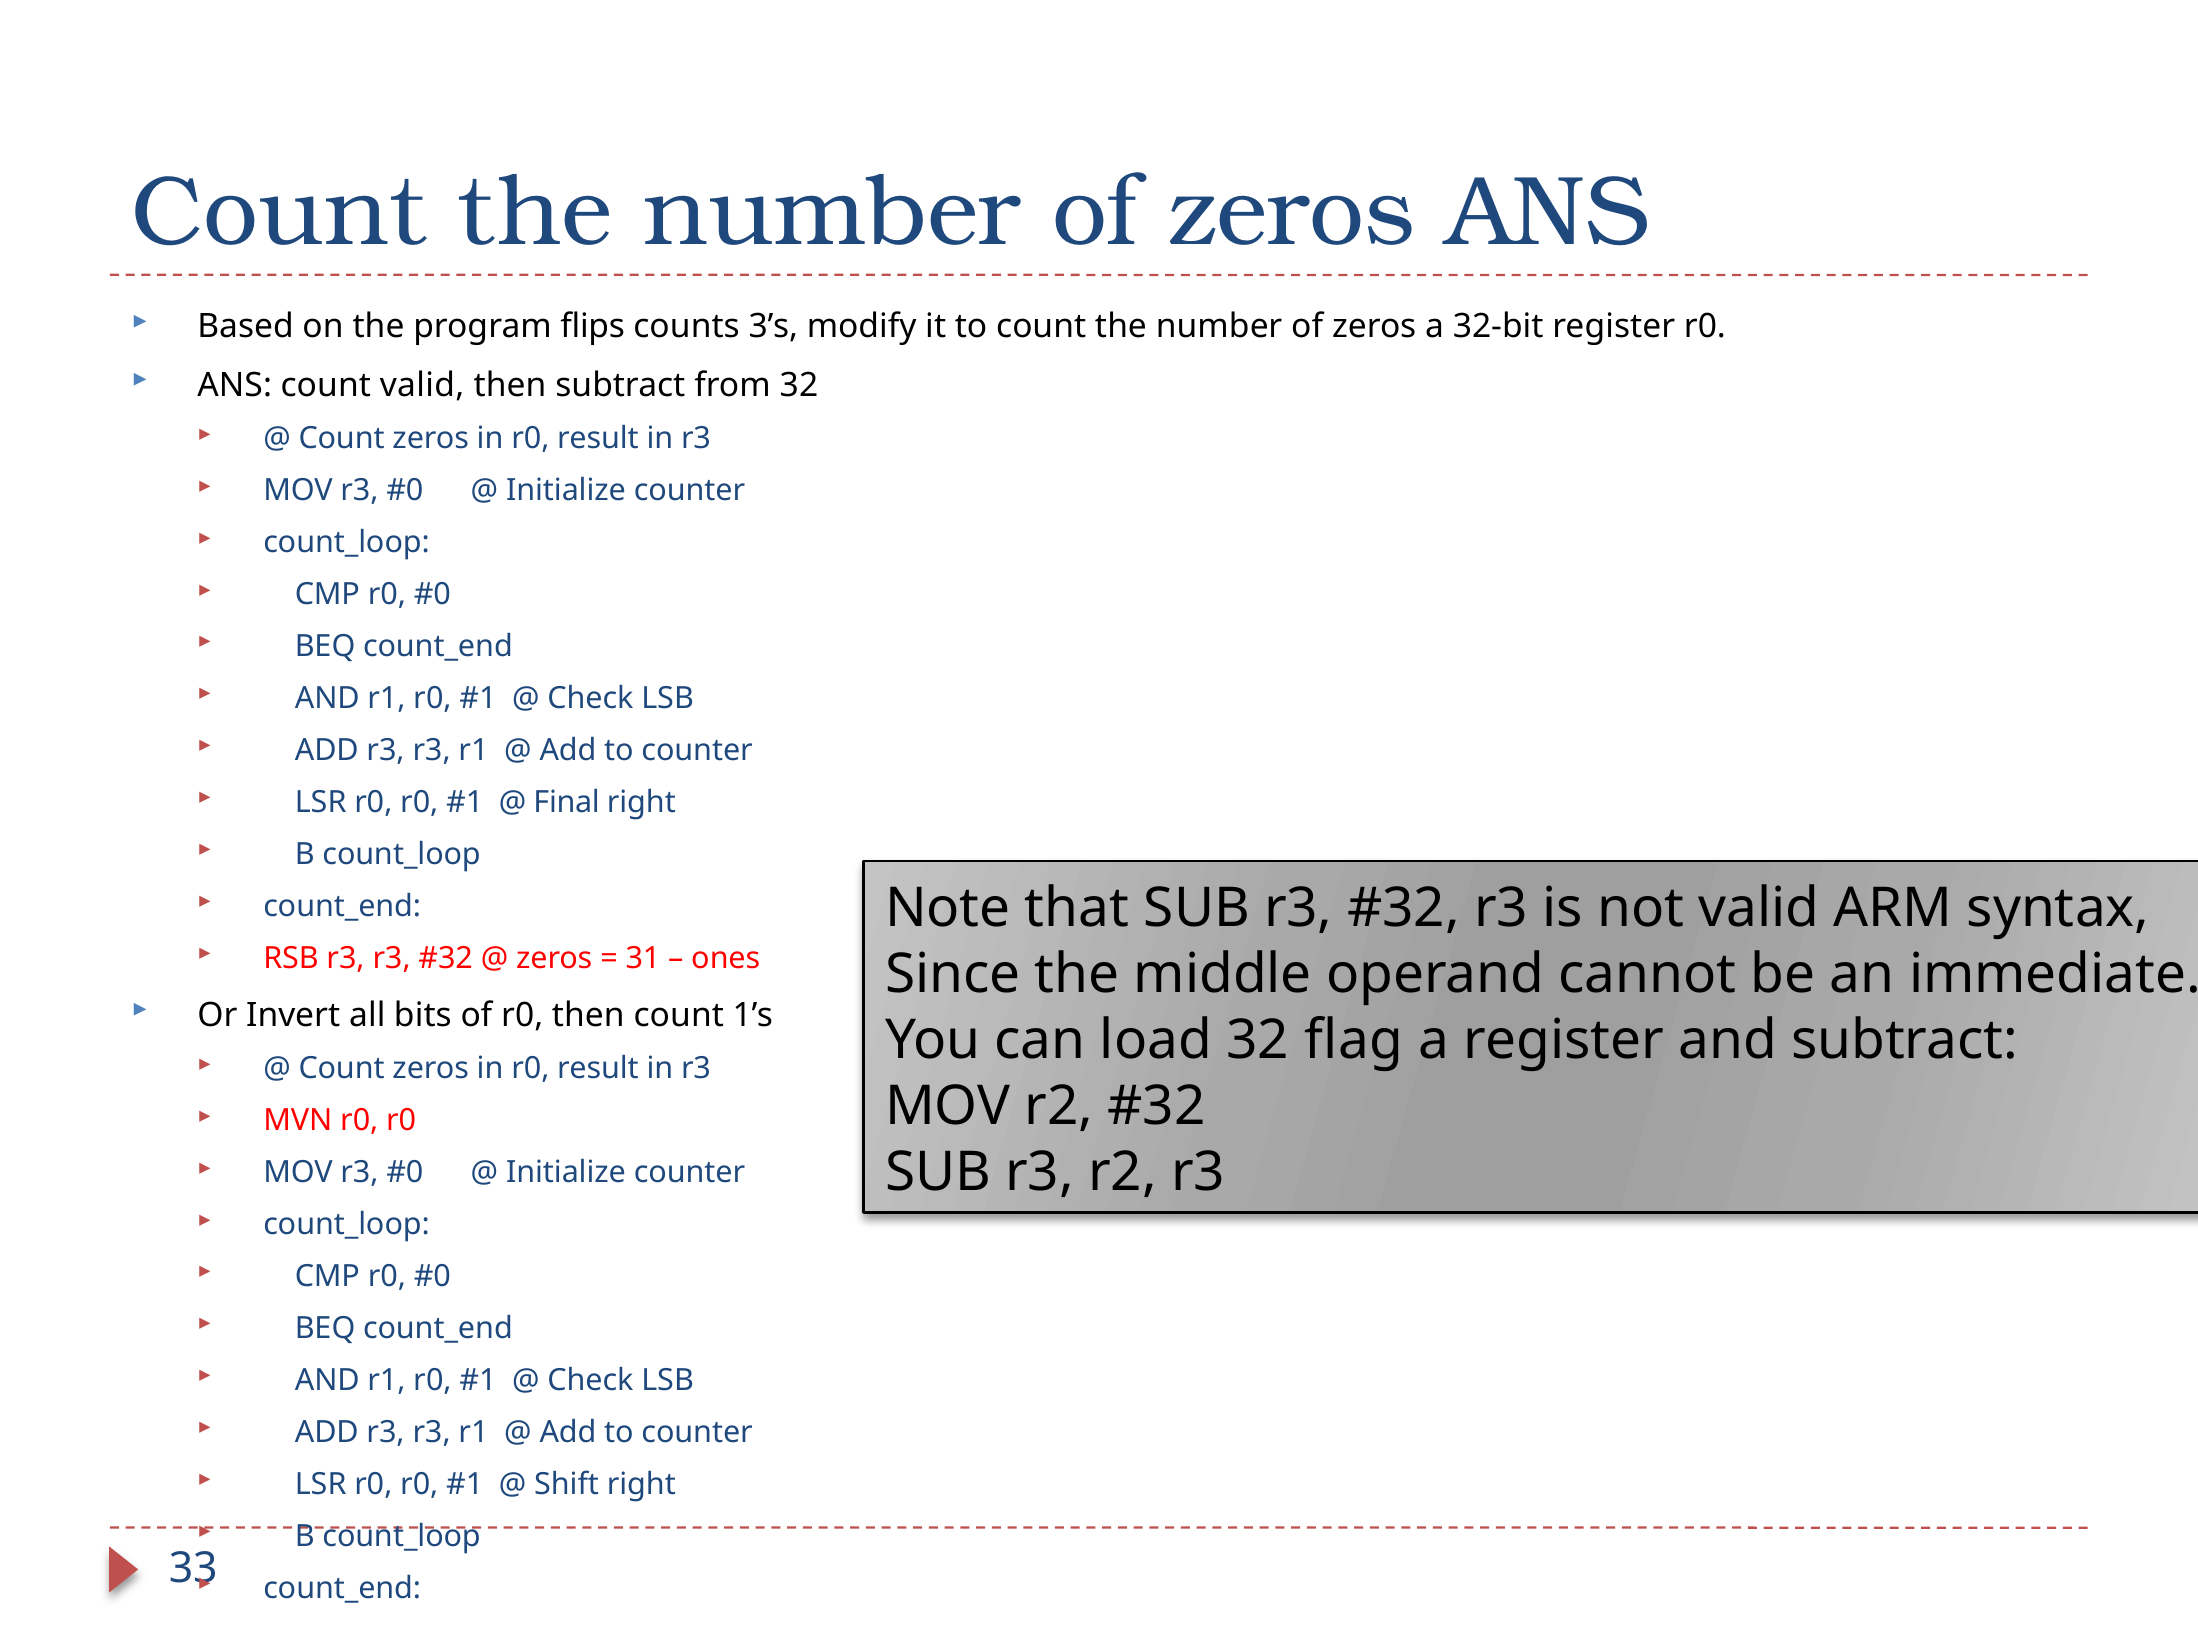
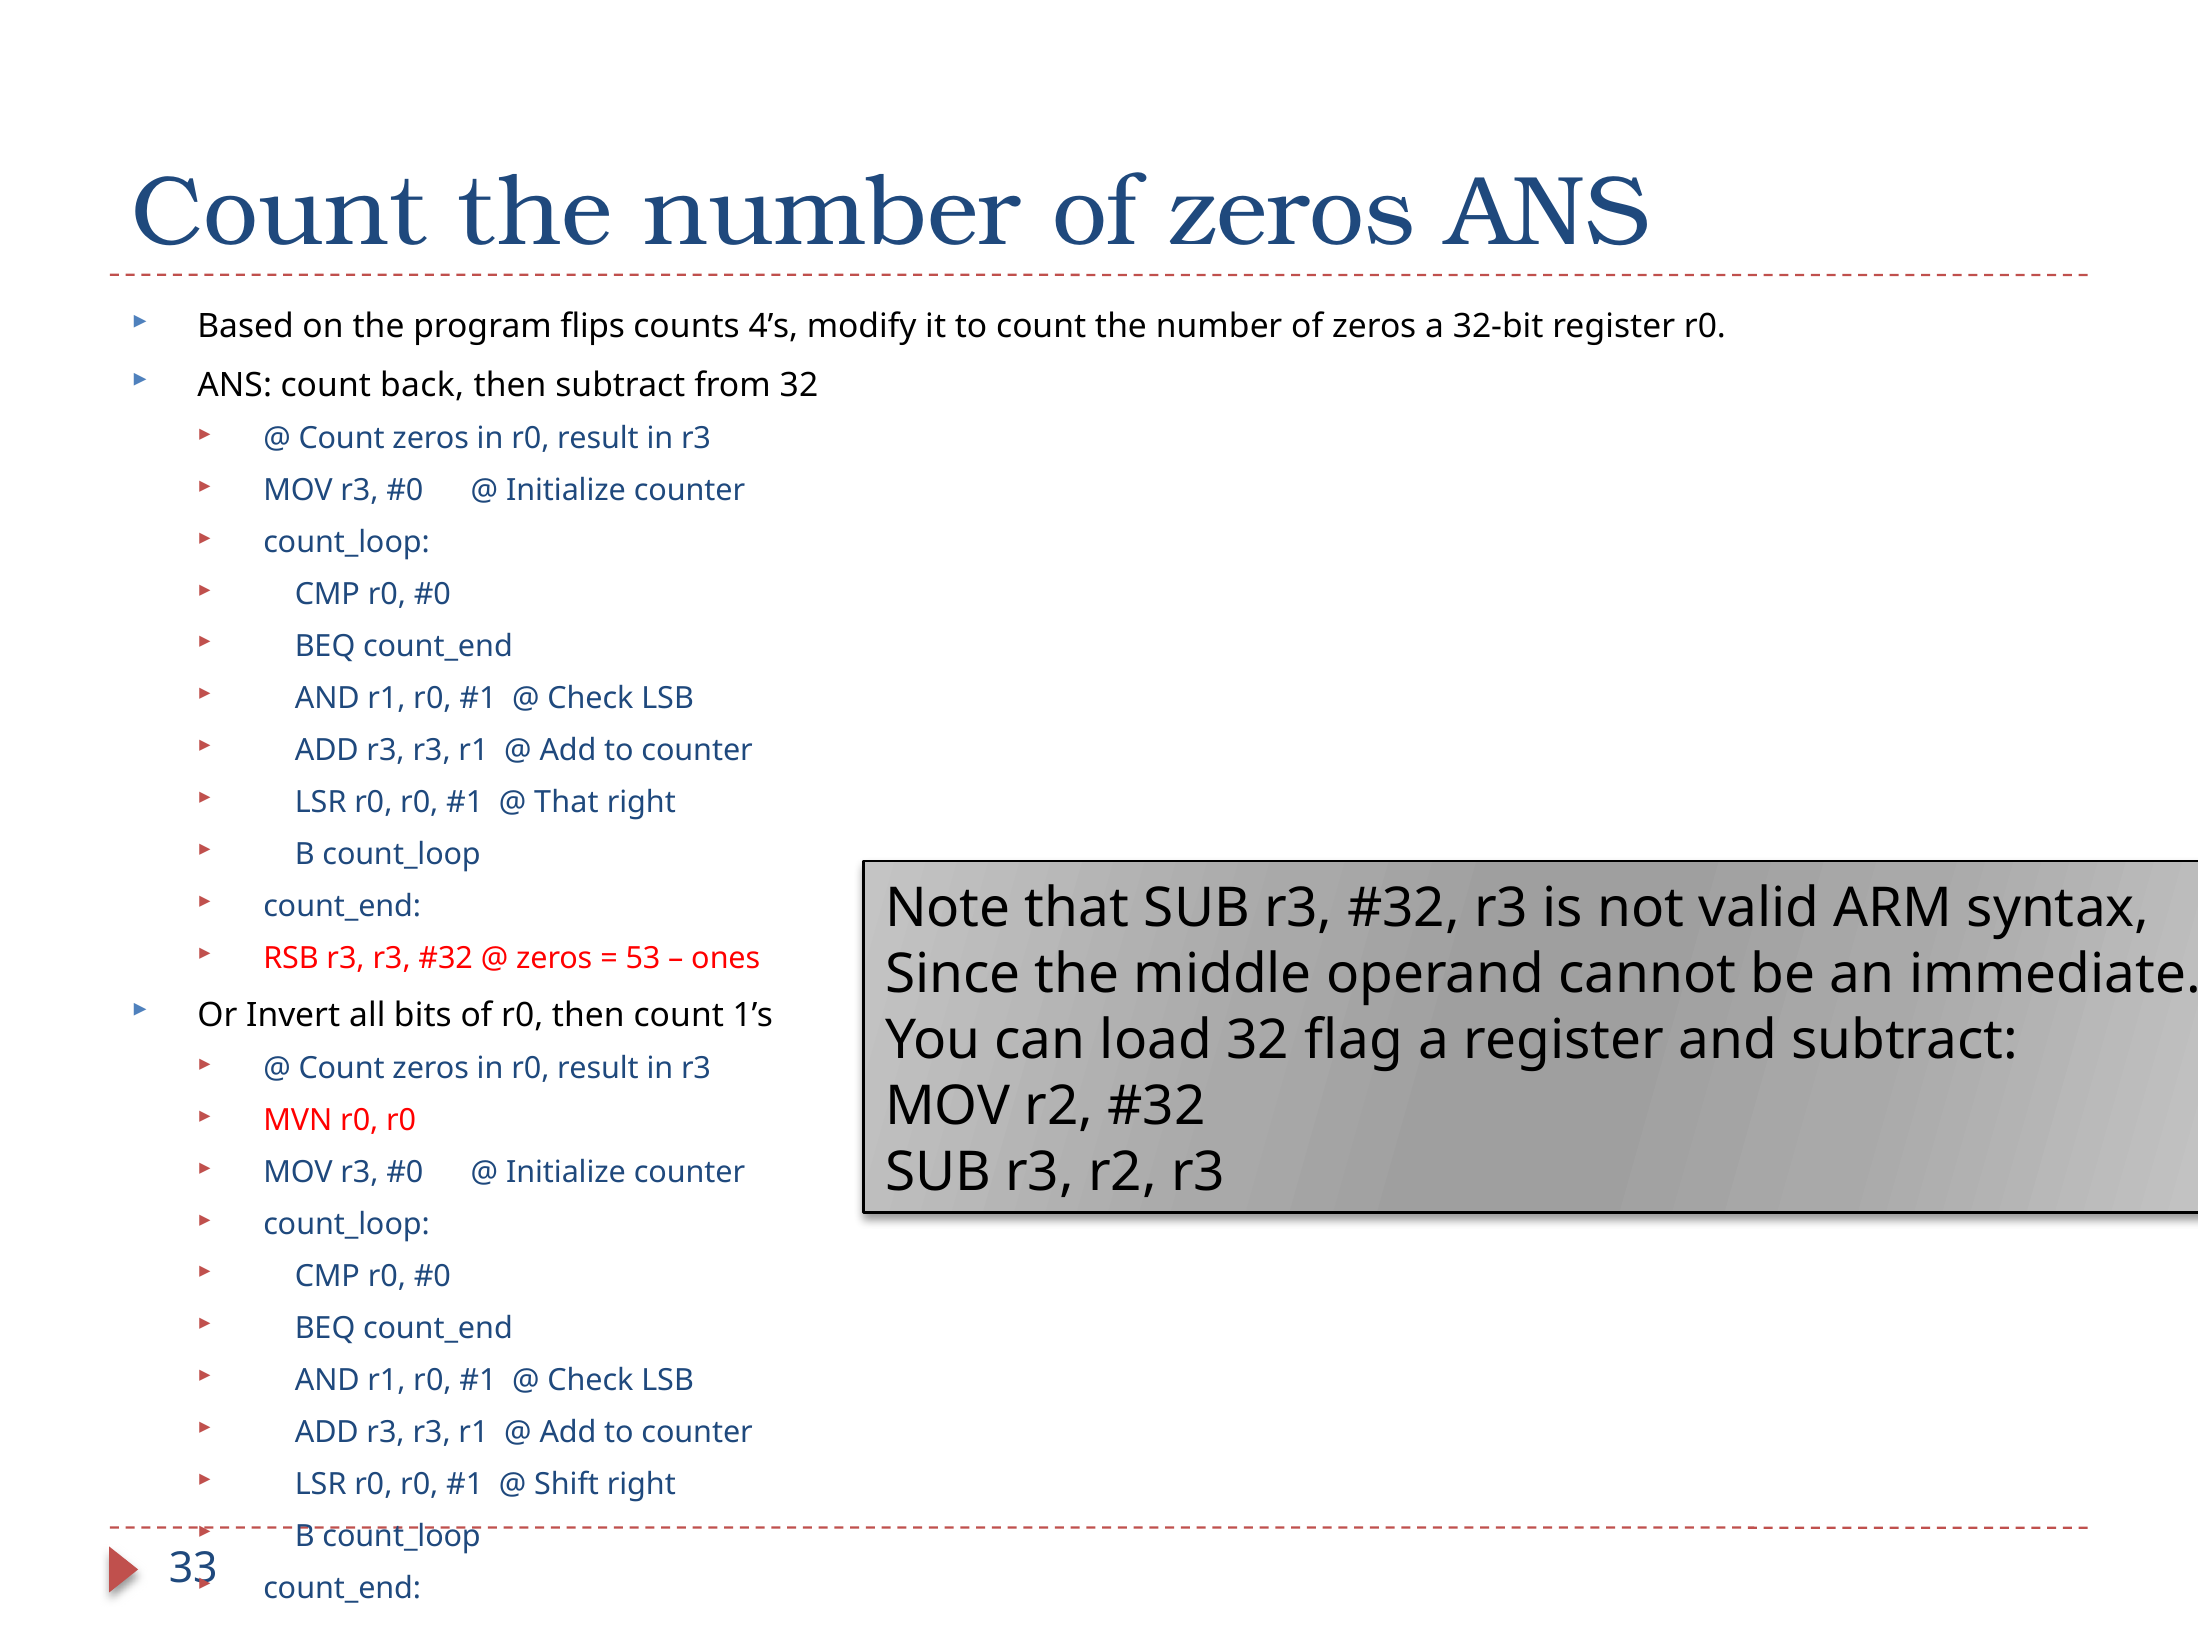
3’s: 3’s -> 4’s
count valid: valid -> back
Final at (567, 802): Final -> That
31: 31 -> 53
